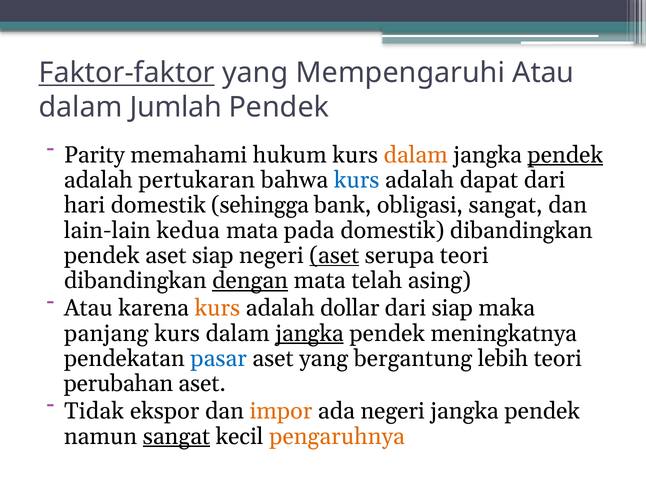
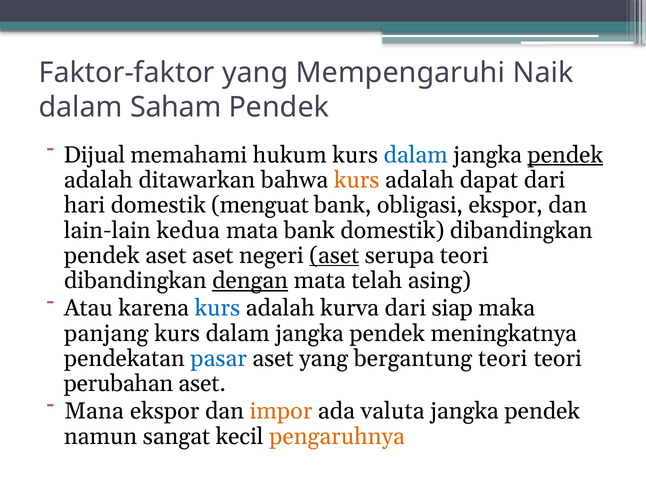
Faktor-faktor underline: present -> none
Mempengaruhi Atau: Atau -> Naik
Jumlah: Jumlah -> Saham
Parity: Parity -> Dijual
dalam at (416, 155) colour: orange -> blue
pertukaran: pertukaran -> ditawarkan
kurs at (357, 180) colour: blue -> orange
sehingga: sehingga -> menguat
obligasi sangat: sangat -> ekspor
mata pada: pada -> bank
aset siap: siap -> aset
kurs at (217, 309) colour: orange -> blue
dollar: dollar -> kurva
jangka at (310, 334) underline: present -> none
bergantung lebih: lebih -> teori
Tidak: Tidak -> Mana
ada negeri: negeri -> valuta
sangat at (176, 437) underline: present -> none
